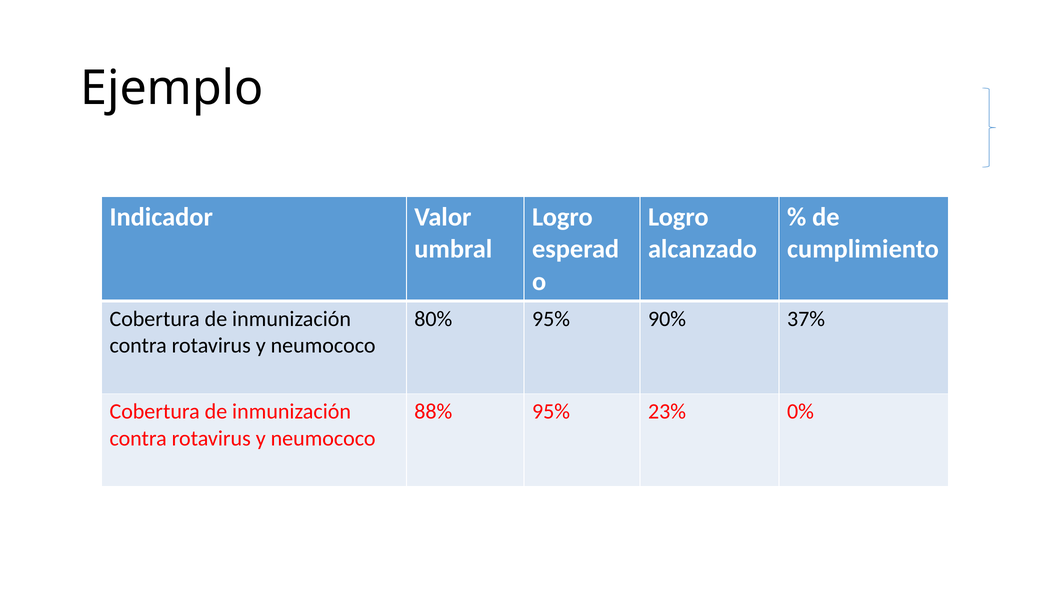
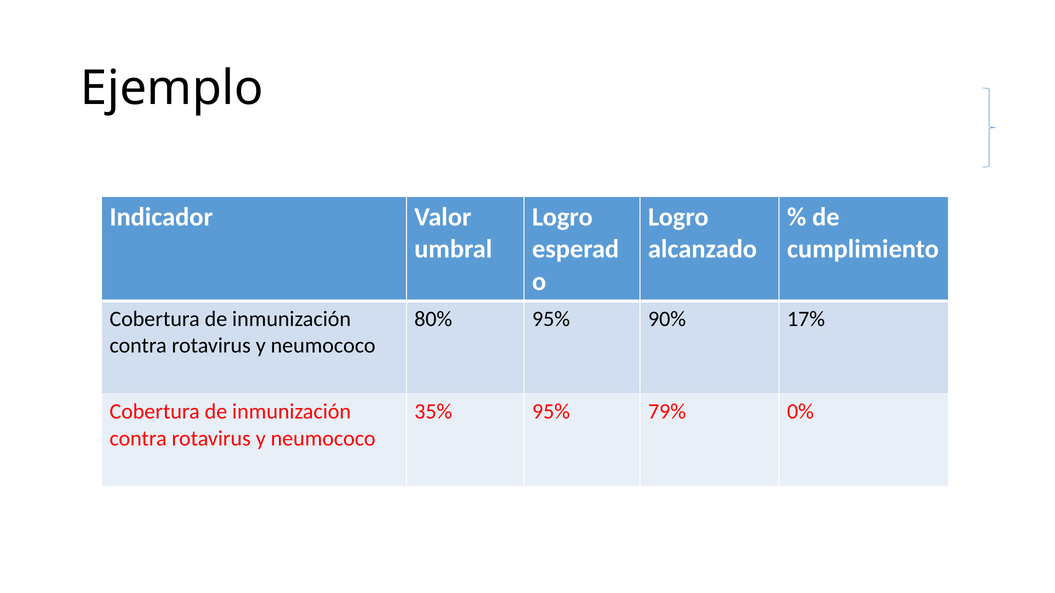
37%: 37% -> 17%
88%: 88% -> 35%
23%: 23% -> 79%
